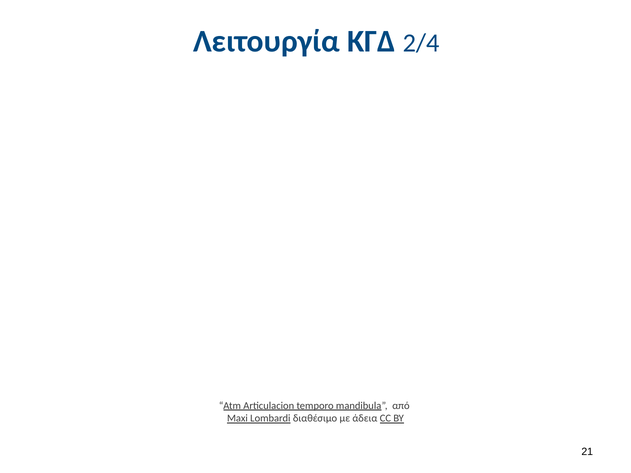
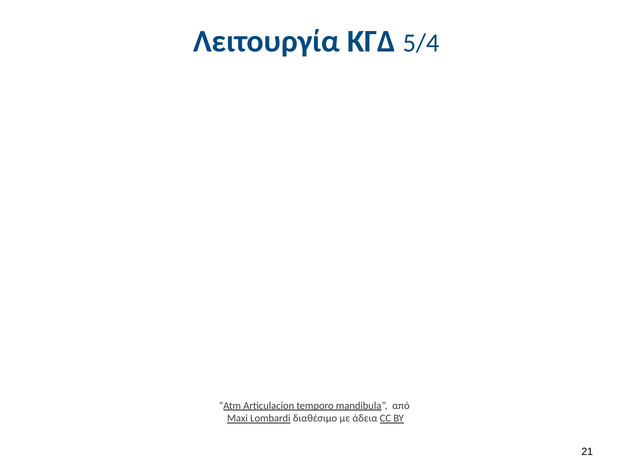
2/4: 2/4 -> 5/4
